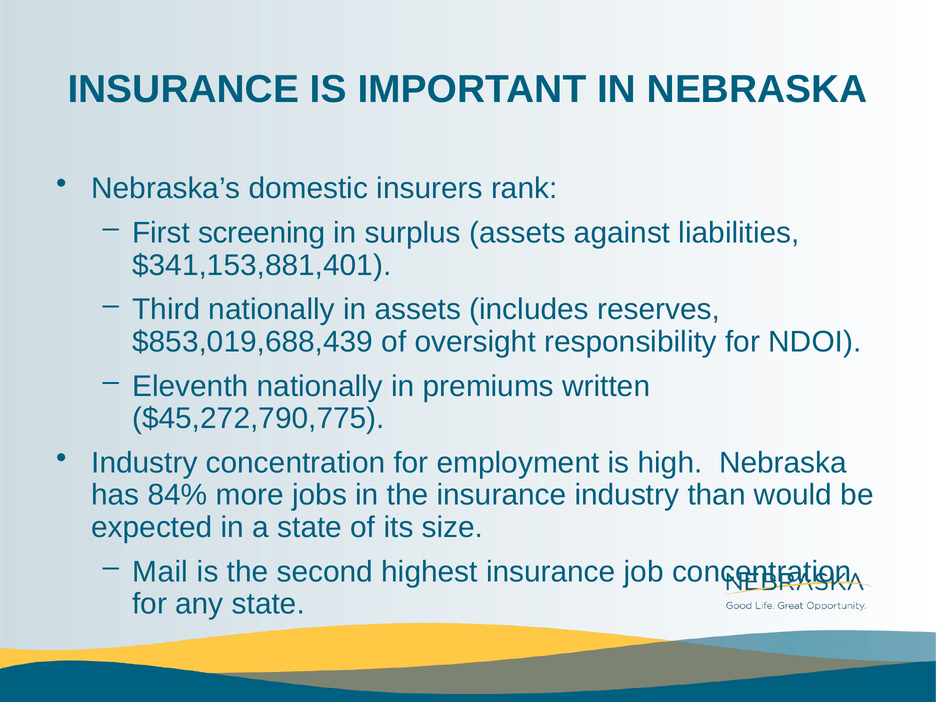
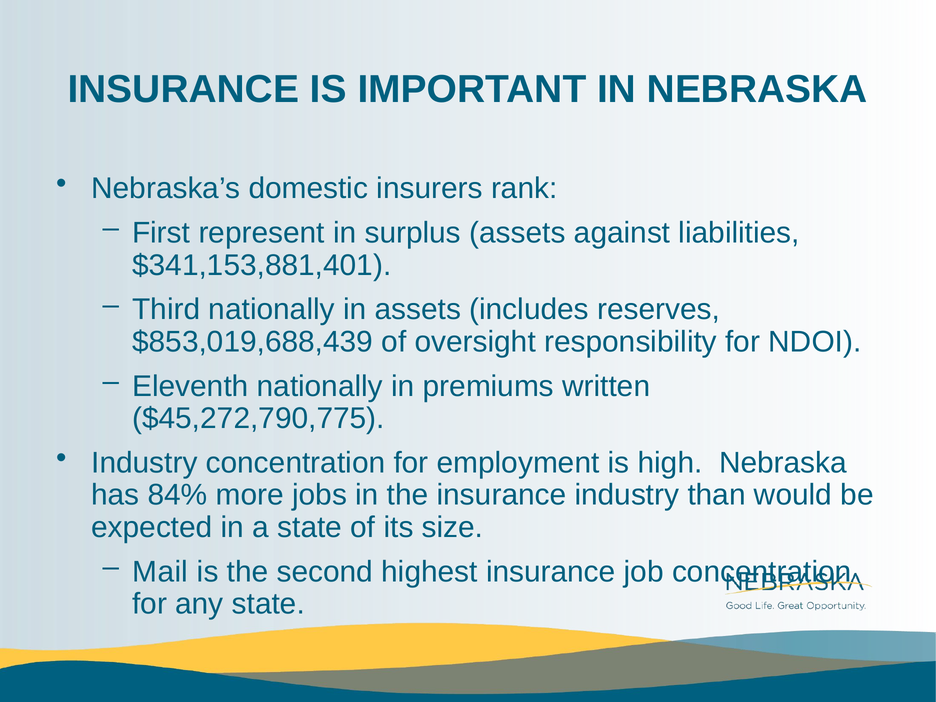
screening: screening -> represent
